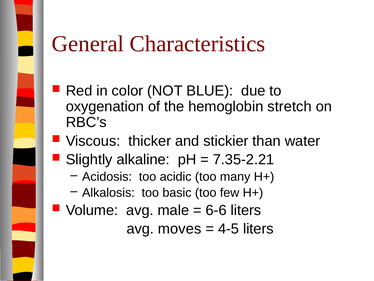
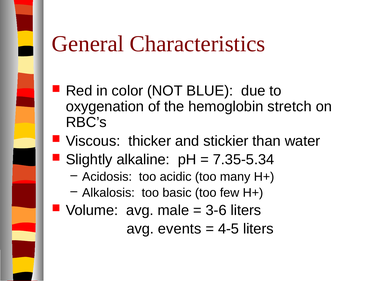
7.35-2.21: 7.35-2.21 -> 7.35-5.34
6-6: 6-6 -> 3-6
moves: moves -> events
